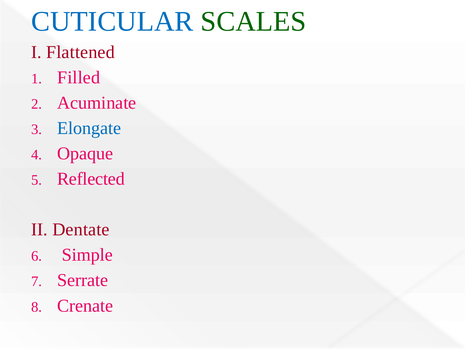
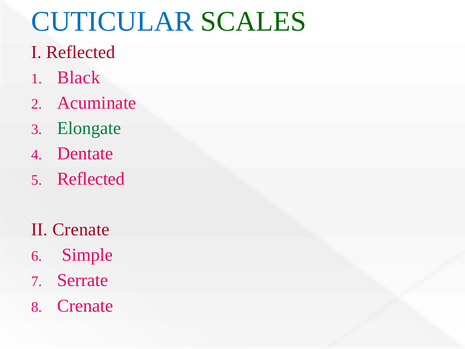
I Flattened: Flattened -> Reflected
Filled: Filled -> Black
Elongate colour: blue -> green
Opaque: Opaque -> Dentate
II Dentate: Dentate -> Crenate
